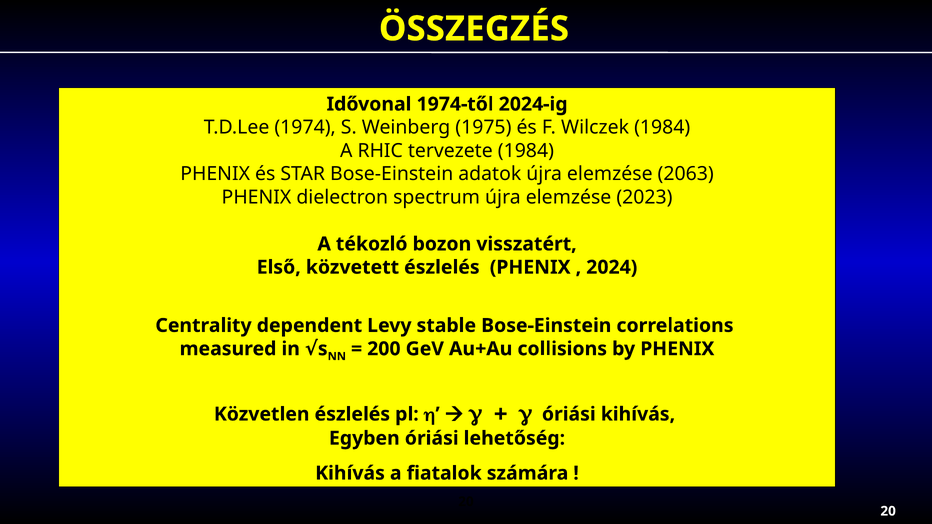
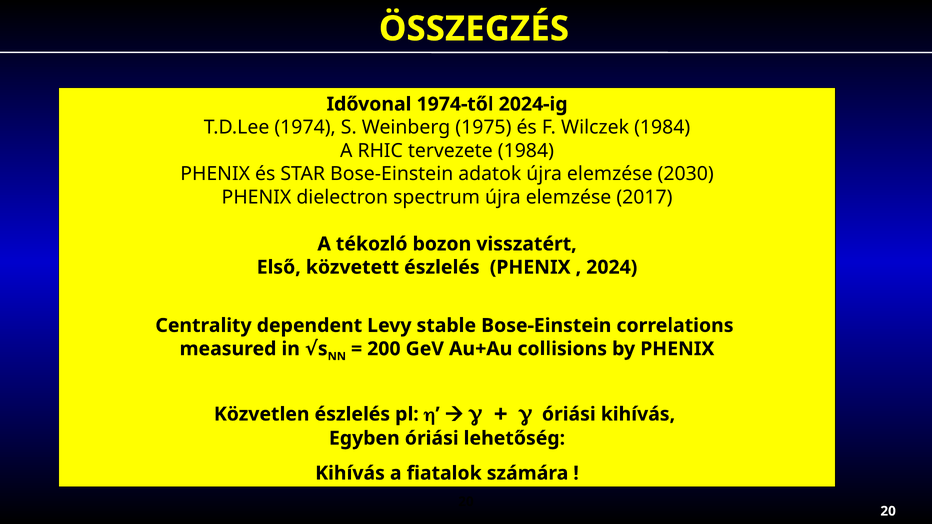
2063: 2063 -> 2030
2023: 2023 -> 2017
